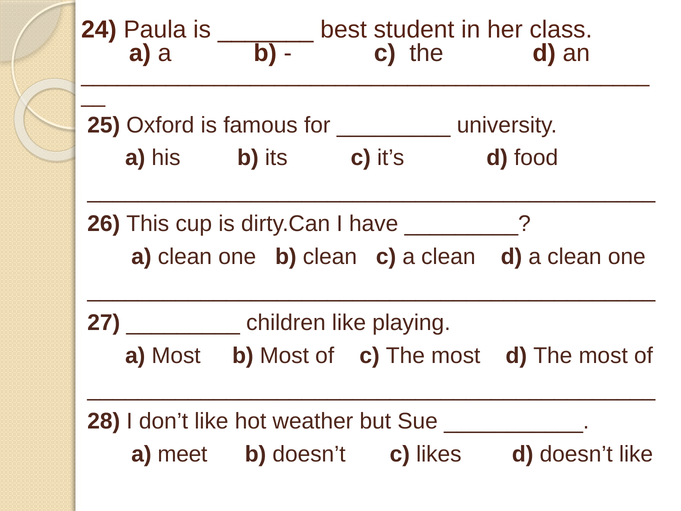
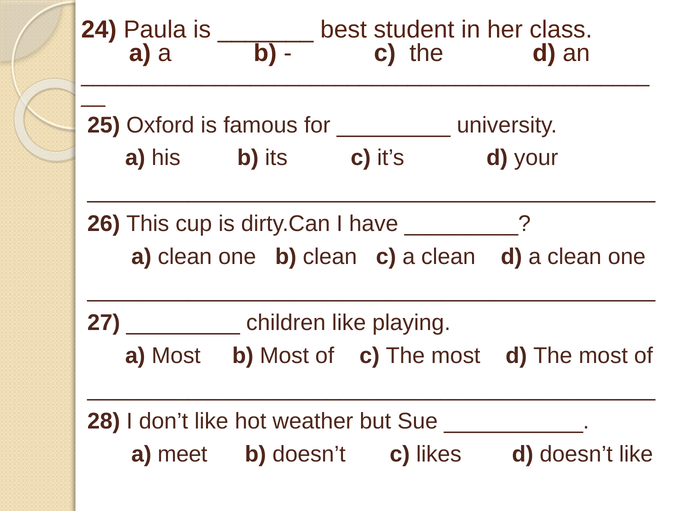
food: food -> your
